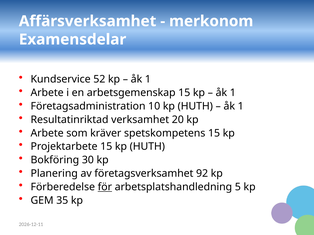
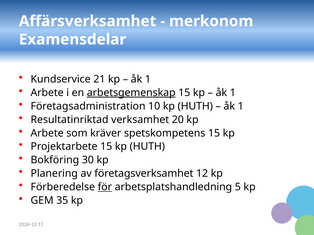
52: 52 -> 21
arbetsgemenskap underline: none -> present
92: 92 -> 12
